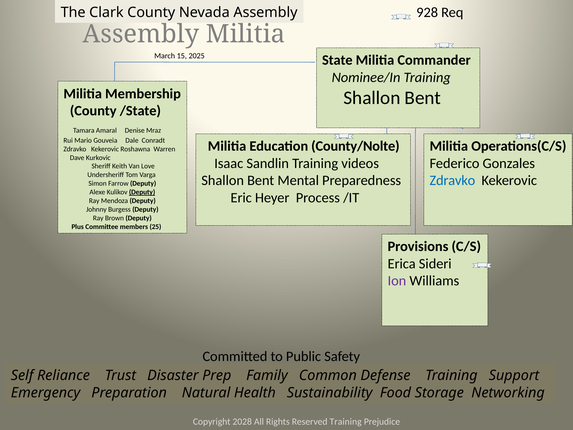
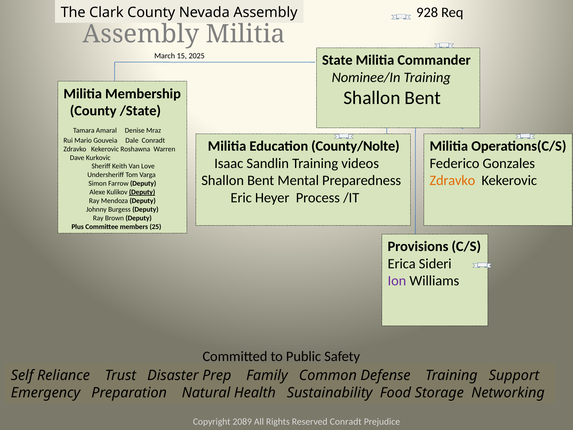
Zdravko at (452, 180) colour: blue -> orange
2028: 2028 -> 2089
Reserved Training: Training -> Conradt
